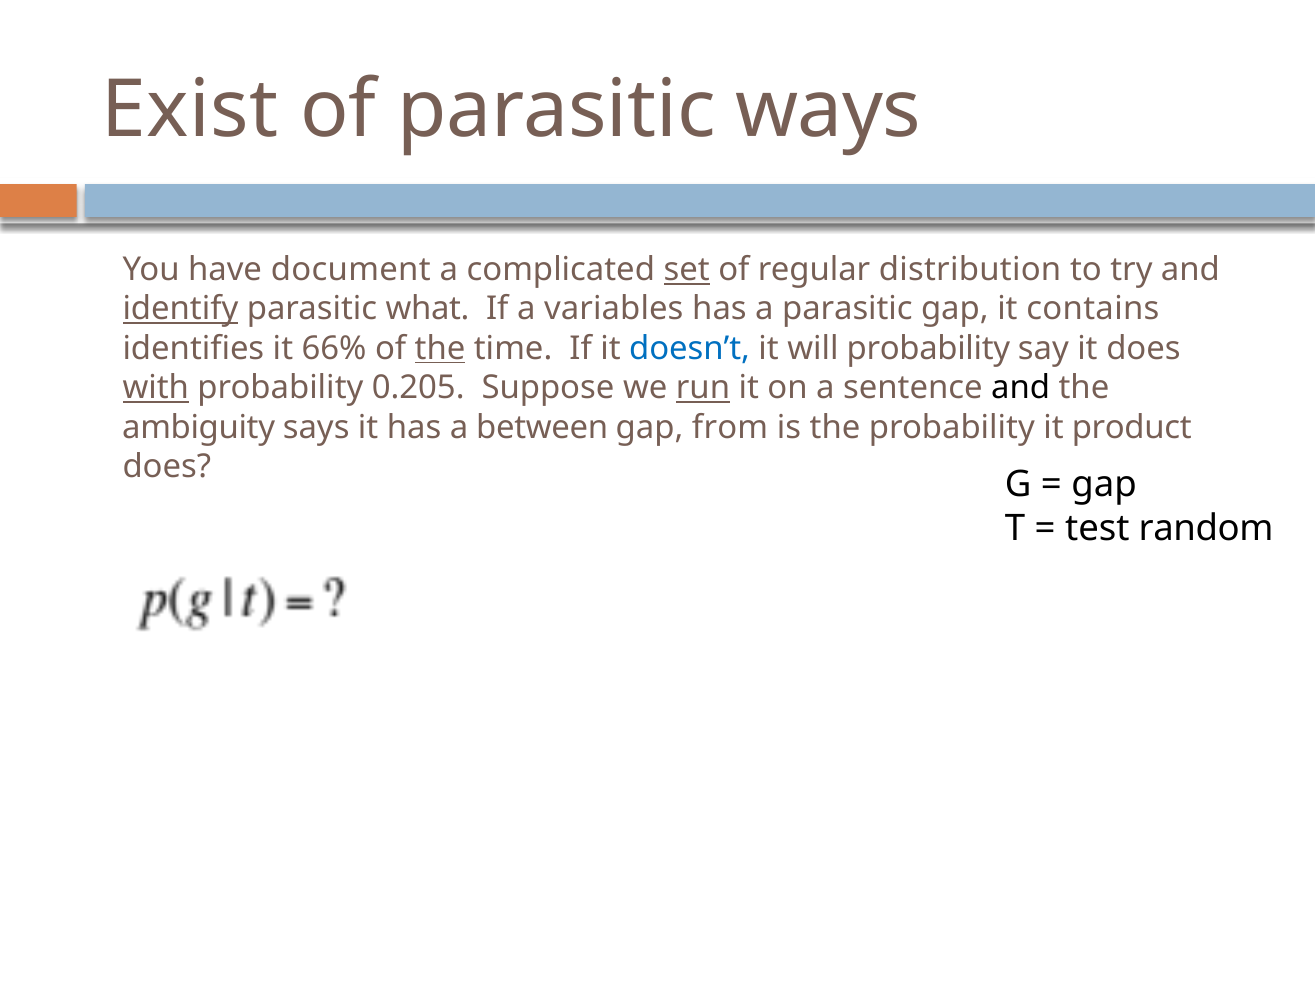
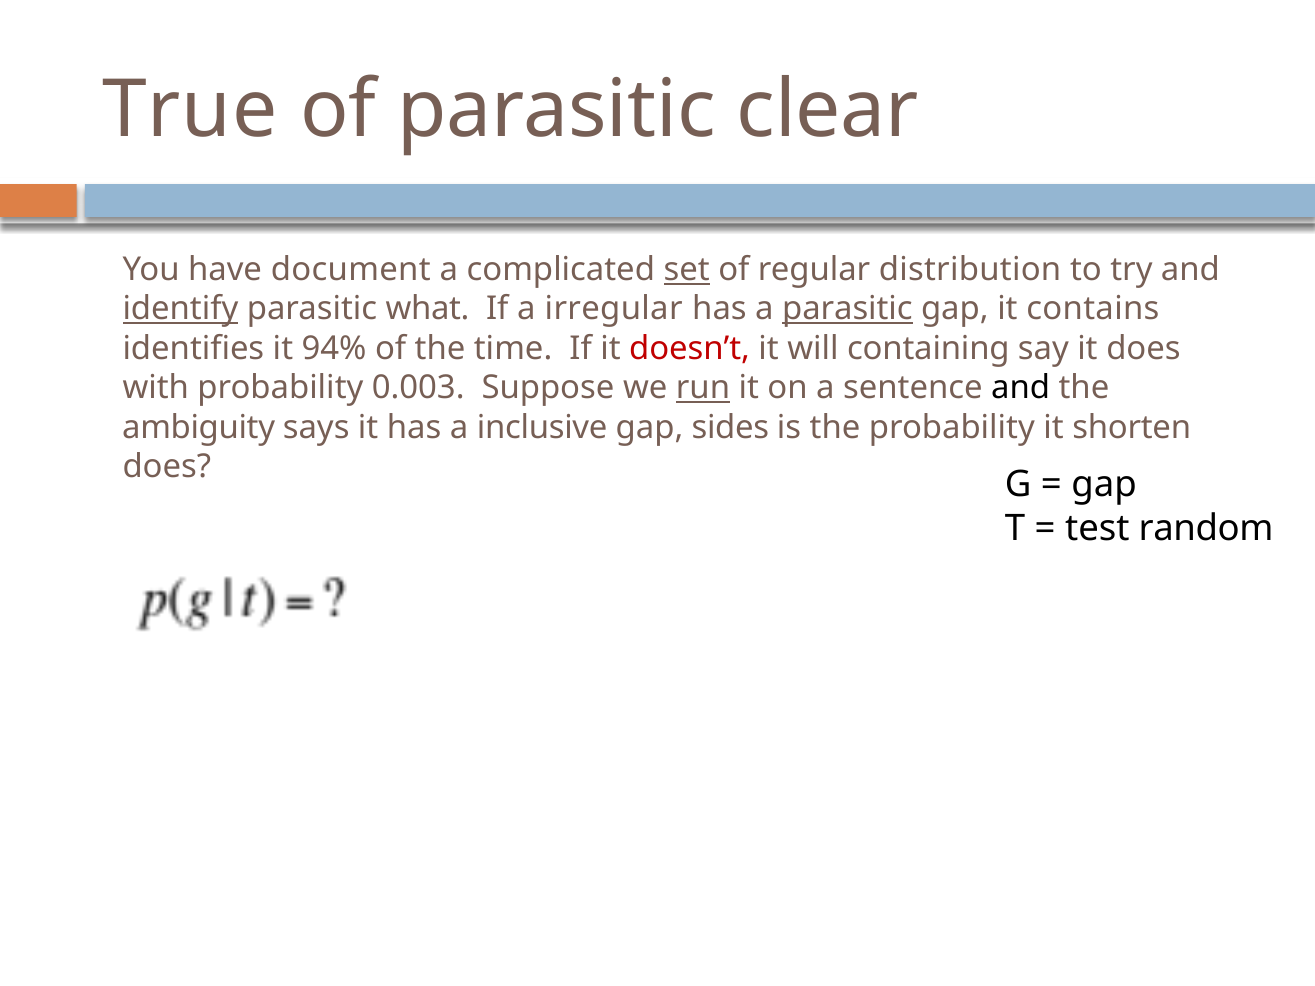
Exist: Exist -> True
ways: ways -> clear
variables: variables -> irregular
parasitic at (847, 309) underline: none -> present
66%: 66% -> 94%
the at (440, 348) underline: present -> none
doesn’t colour: blue -> red
will probability: probability -> containing
with underline: present -> none
0.205: 0.205 -> 0.003
between: between -> inclusive
from: from -> sides
product: product -> shorten
